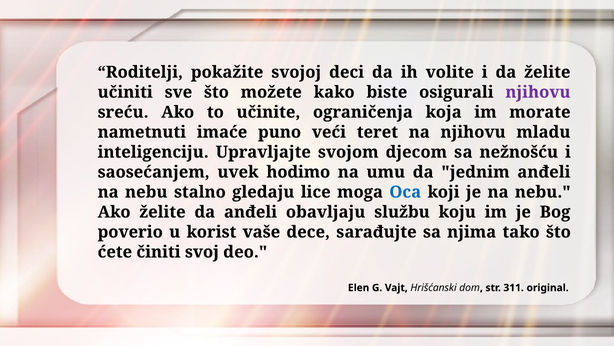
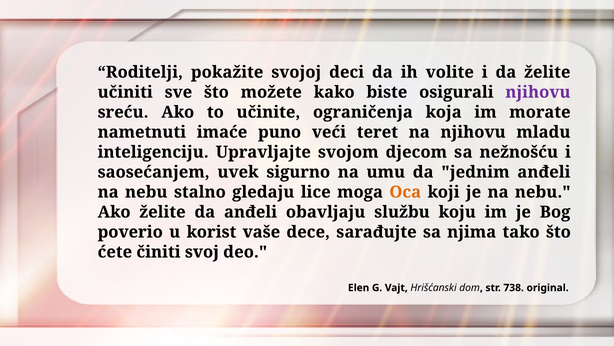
hodimo: hodimo -> sigurno
Oca colour: blue -> orange
311: 311 -> 738
